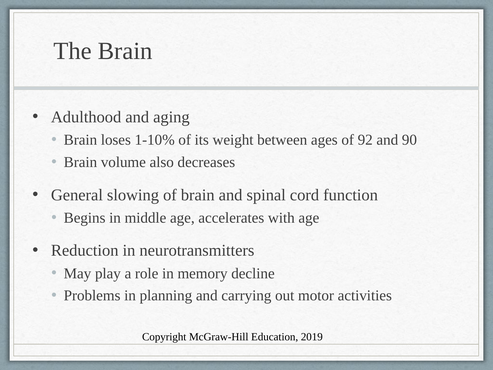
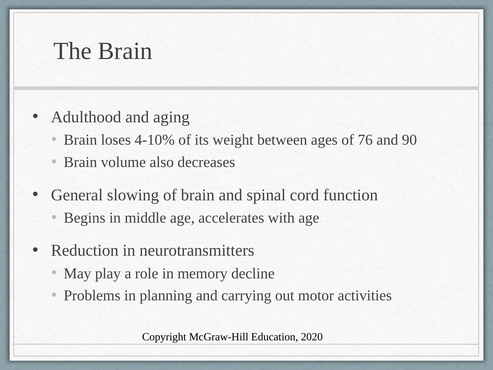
1-10%: 1-10% -> 4-10%
92: 92 -> 76
2019: 2019 -> 2020
